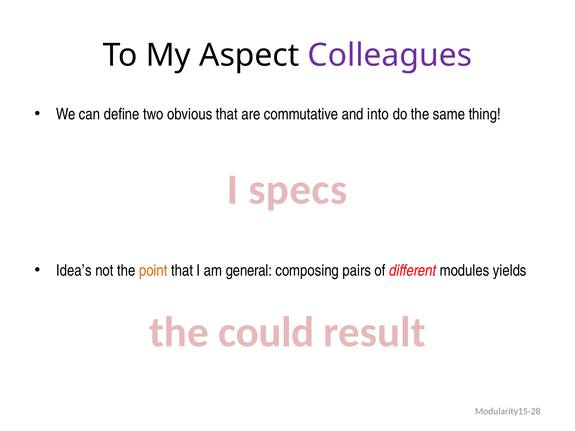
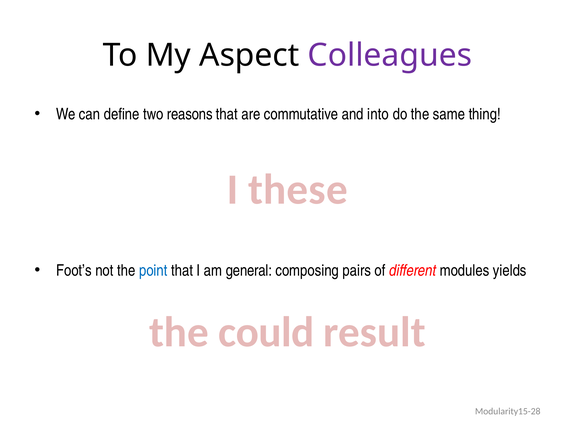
obvious: obvious -> reasons
specs: specs -> these
Idea’s: Idea’s -> Foot’s
point colour: orange -> blue
